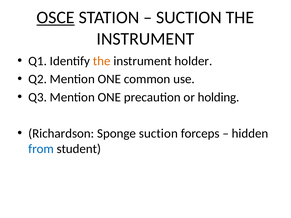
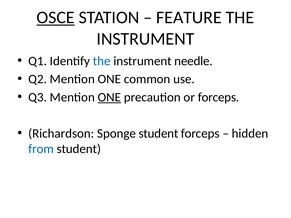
SUCTION at (189, 18): SUCTION -> FEATURE
the at (102, 61) colour: orange -> blue
holder: holder -> needle
ONE at (109, 97) underline: none -> present
or holding: holding -> forceps
Sponge suction: suction -> student
